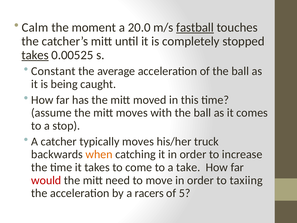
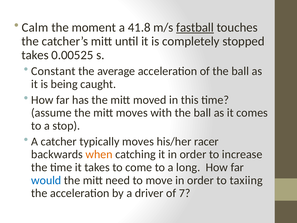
20.0: 20.0 -> 41.8
takes at (35, 55) underline: present -> none
truck: truck -> racer
take: take -> long
would colour: red -> blue
racers: racers -> driver
5: 5 -> 7
